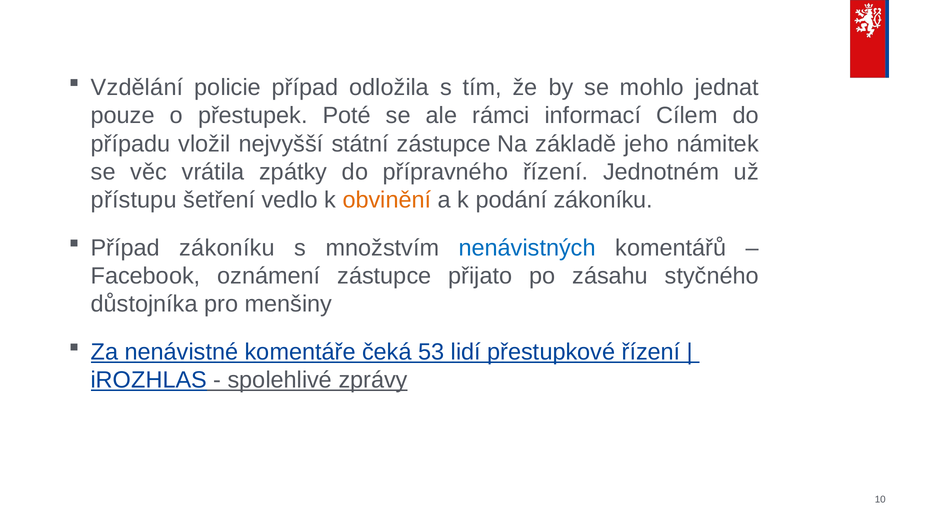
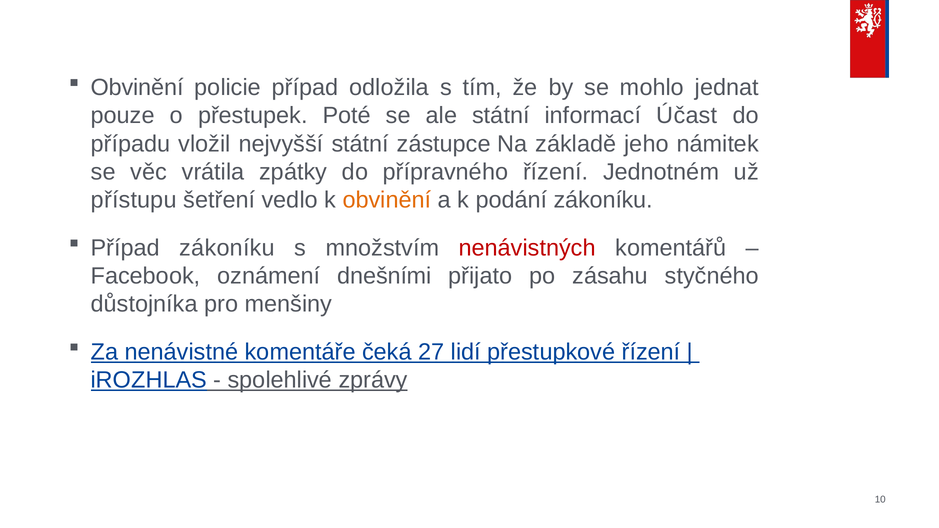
Vzdělání at (137, 87): Vzdělání -> Obvinění
ale rámci: rámci -> státní
Cílem: Cílem -> Účast
nenávistných colour: blue -> red
oznámení zástupce: zástupce -> dnešními
53: 53 -> 27
